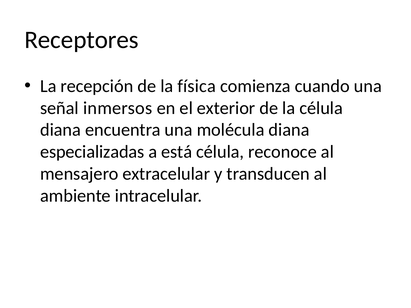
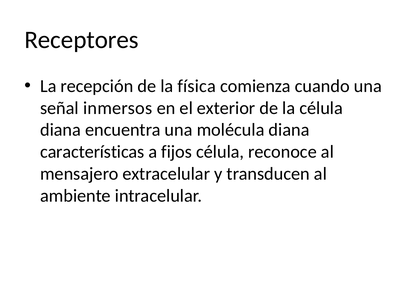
especializadas: especializadas -> características
está: está -> fijos
